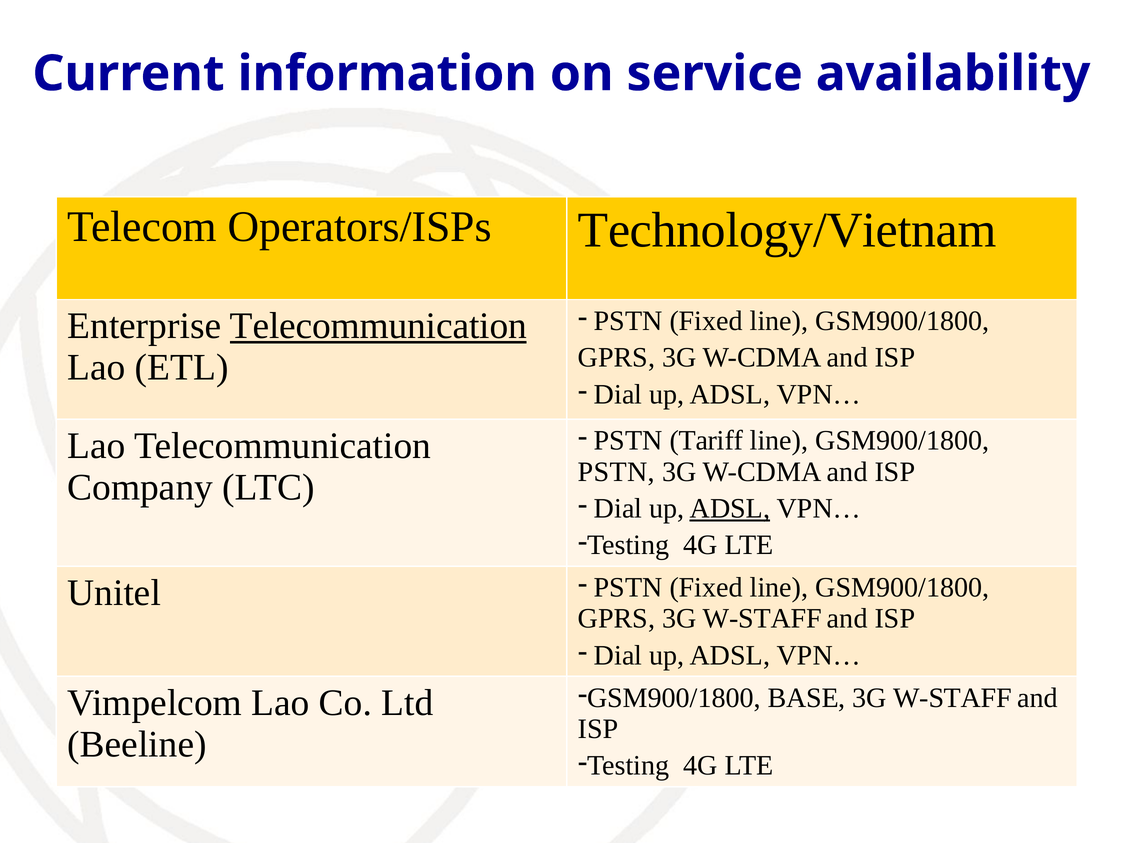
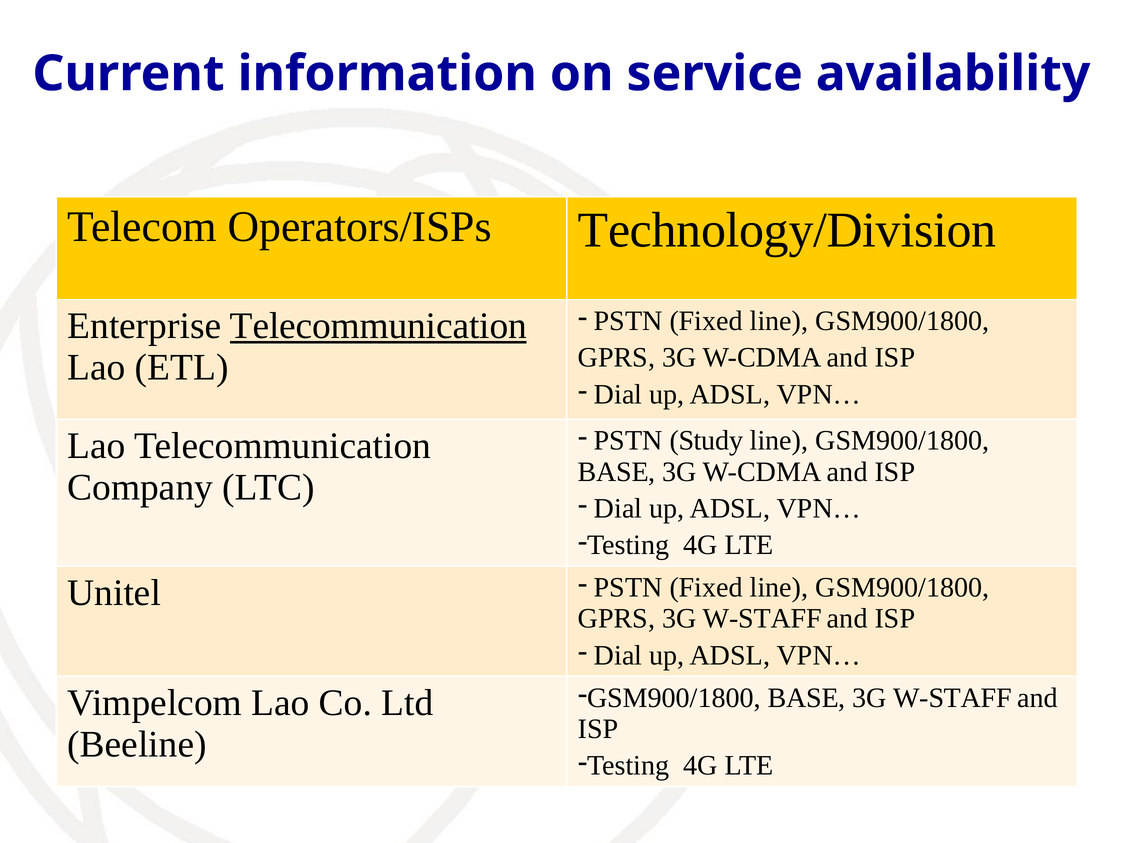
Technology/Vietnam: Technology/Vietnam -> Technology/Division
Tariff: Tariff -> Study
PSTN at (616, 472): PSTN -> BASE
ADSL at (730, 508) underline: present -> none
